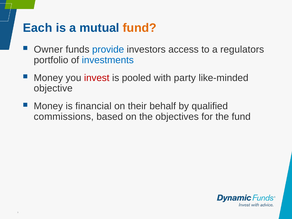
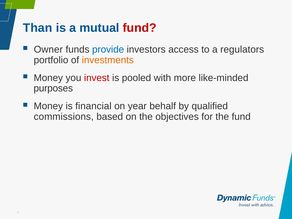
Each: Each -> Than
fund at (140, 28) colour: orange -> red
investments colour: blue -> orange
party: party -> more
objective: objective -> purposes
their: their -> year
